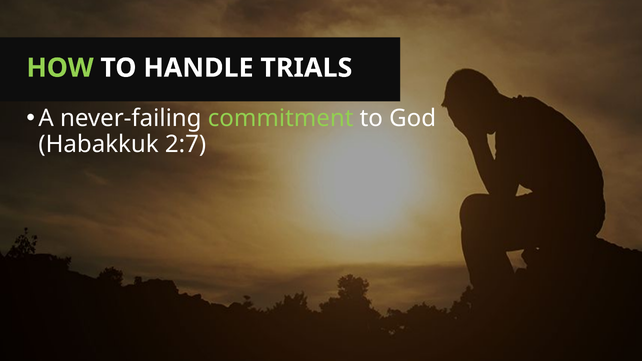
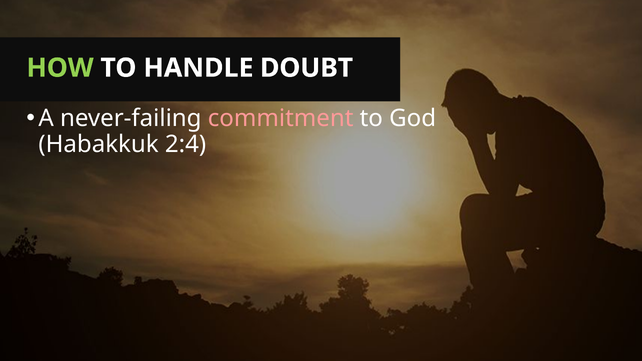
TRIALS: TRIALS -> DOUBT
commitment colour: light green -> pink
2:7: 2:7 -> 2:4
